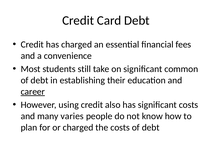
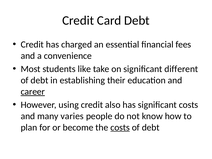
still: still -> like
common: common -> different
or charged: charged -> become
costs at (120, 127) underline: none -> present
